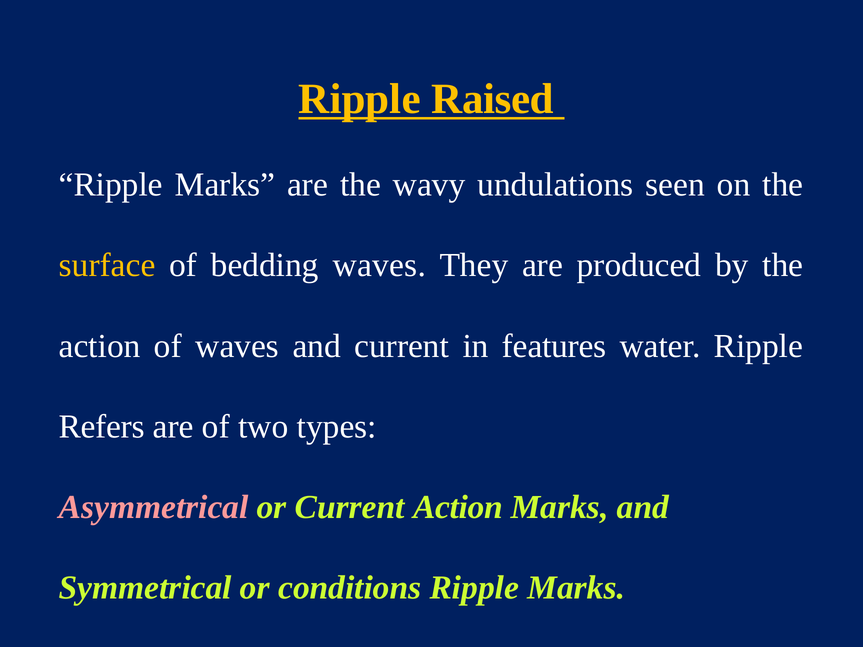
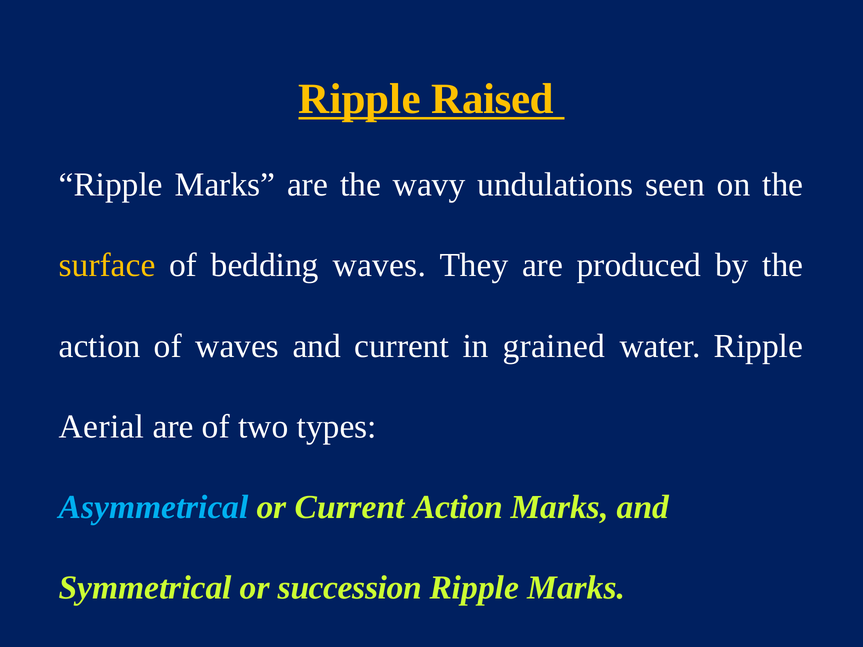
features: features -> grained
Refers: Refers -> Aerial
Asymmetrical colour: pink -> light blue
conditions: conditions -> succession
